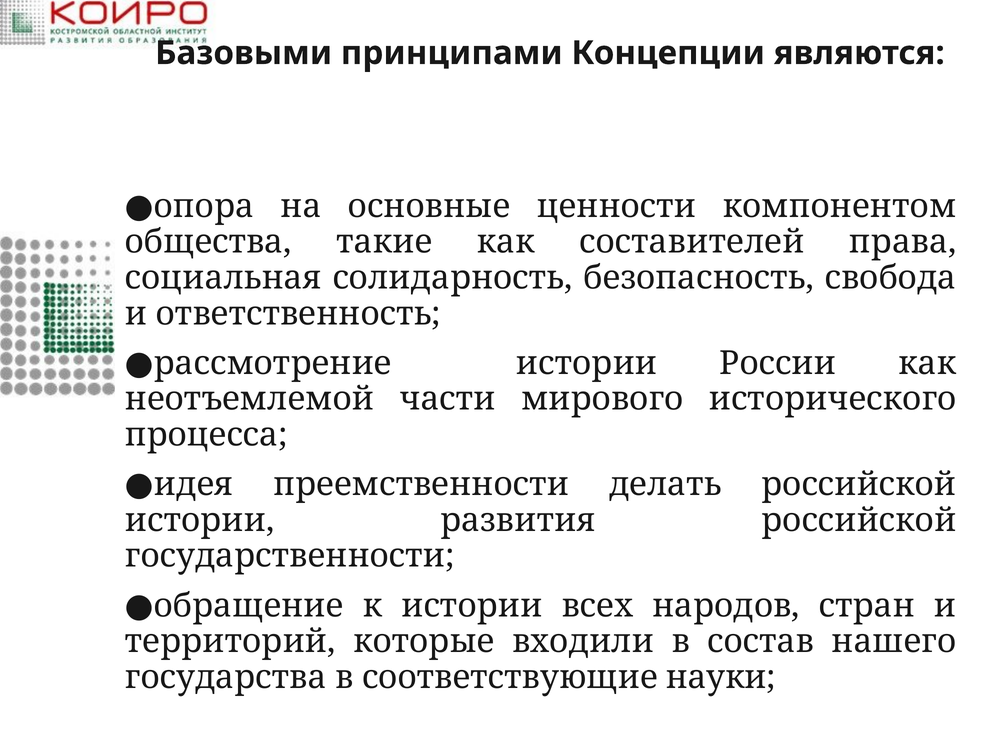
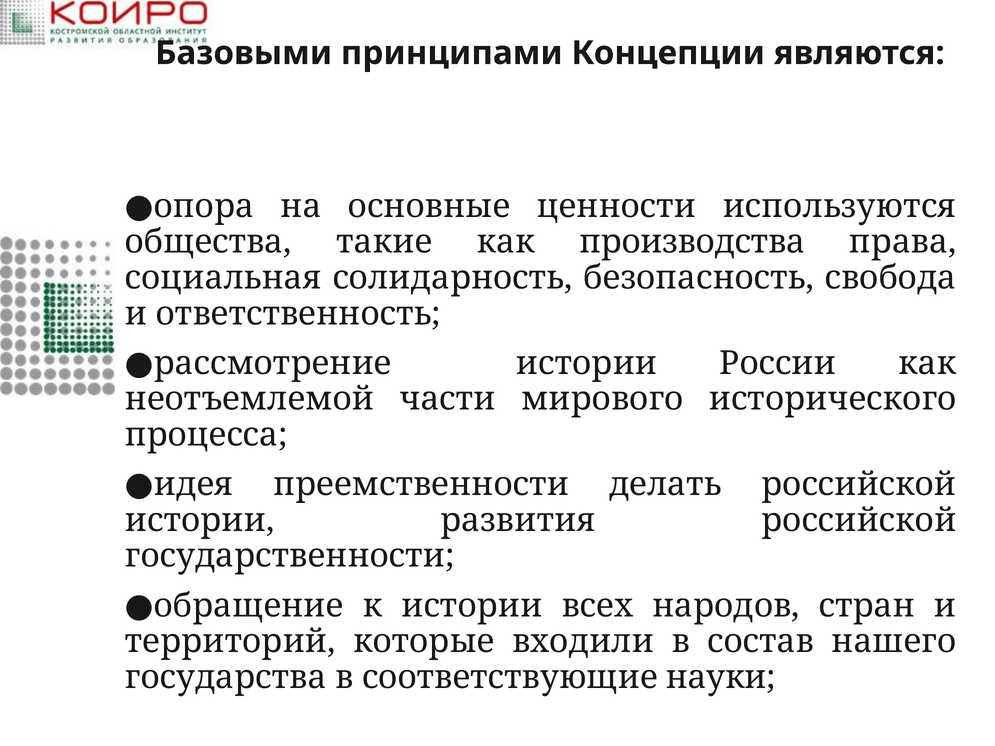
компонентом: компонентом -> используются
составителей: составителей -> производства
